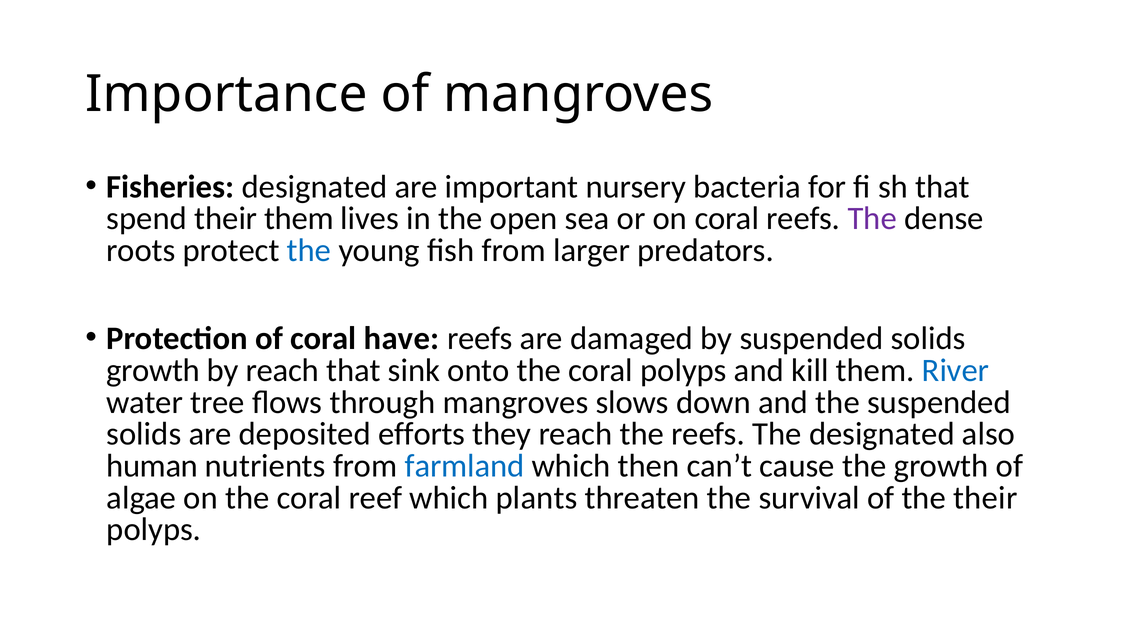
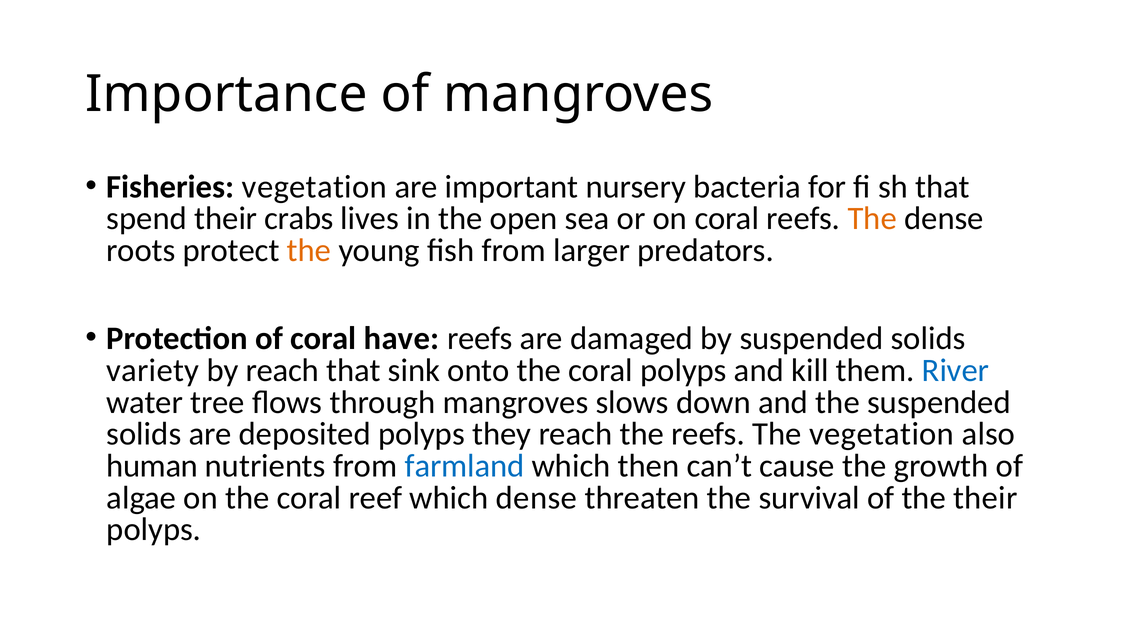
Fisheries designated: designated -> vegetation
their them: them -> crabs
The at (872, 219) colour: purple -> orange
the at (309, 250) colour: blue -> orange
growth at (153, 370): growth -> variety
deposited efforts: efforts -> polyps
The designated: designated -> vegetation
which plants: plants -> dense
